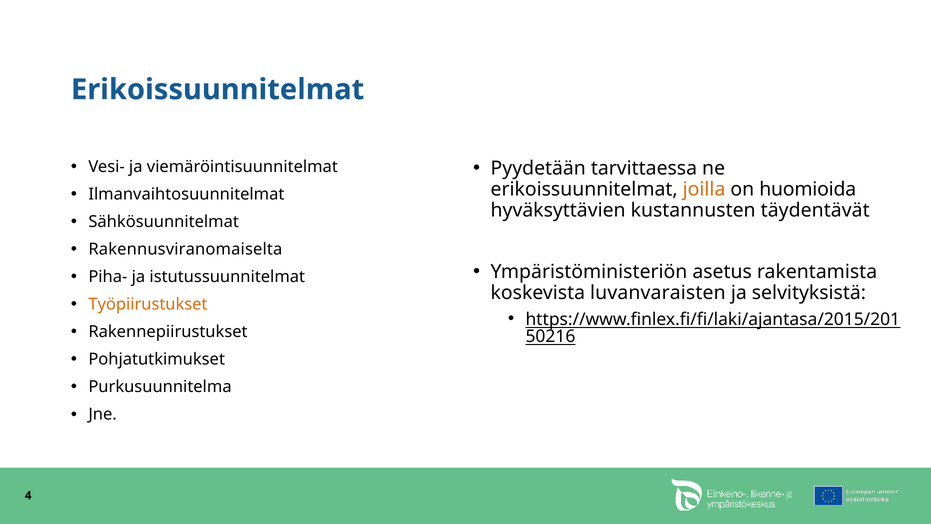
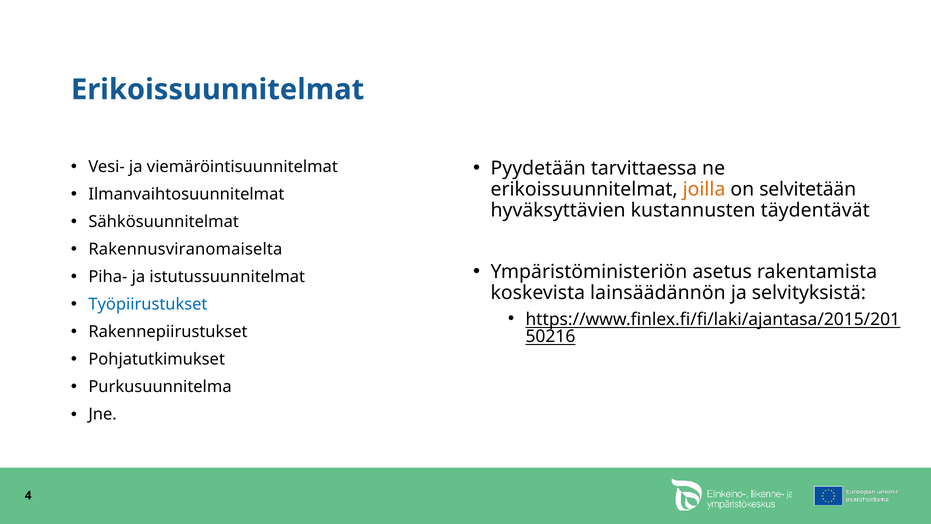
huomioida: huomioida -> selvitetään
luvanvaraisten: luvanvaraisten -> lainsäädännön
Työpiirustukset colour: orange -> blue
